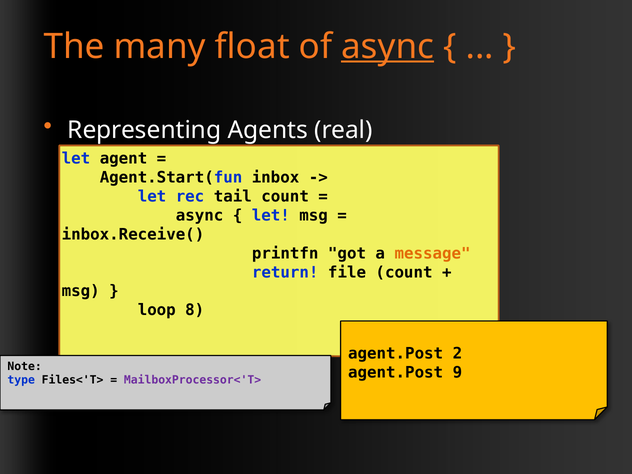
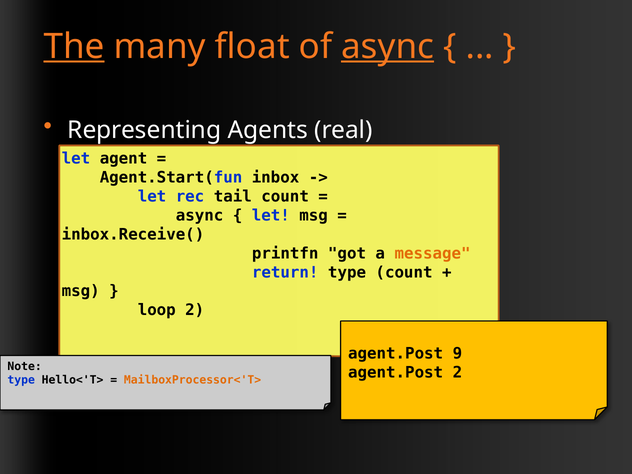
The underline: none -> present
return file: file -> type
loop 8: 8 -> 2
2: 2 -> 9
agent.Post 9: 9 -> 2
Files<'T>: Files<'T> -> Hello<'T>
MailboxProcessor<'T> colour: purple -> orange
